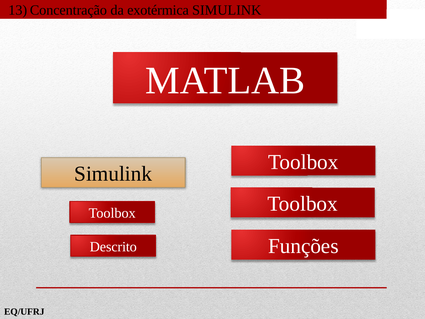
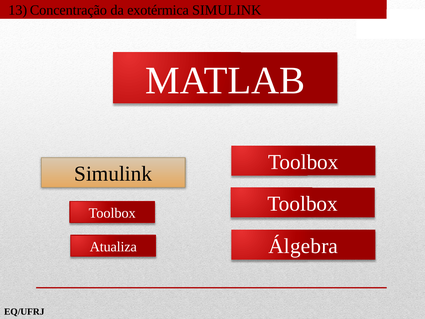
Funções: Funções -> Álgebra
Descrito: Descrito -> Atualiza
